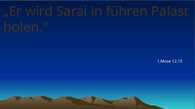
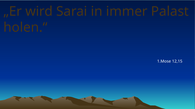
führen: führen -> immer
